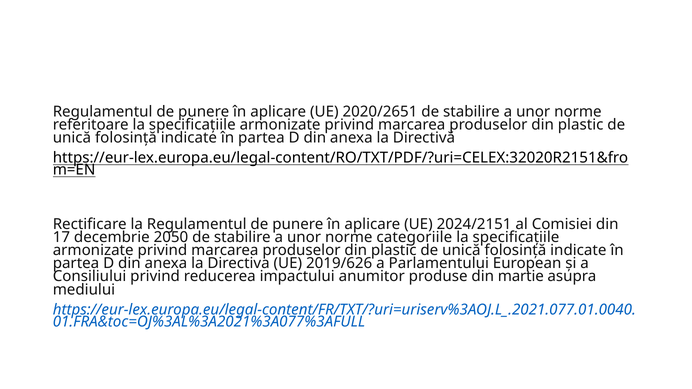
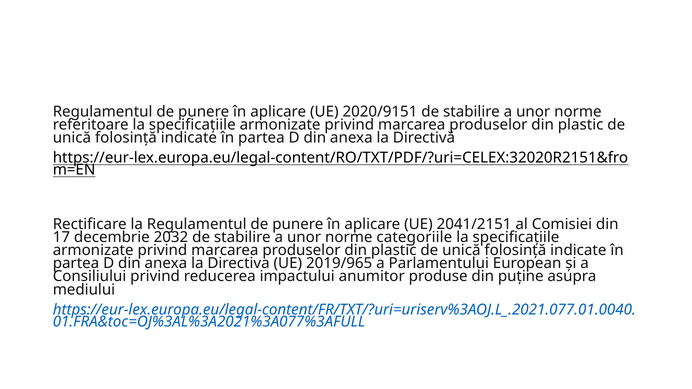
2020/2651: 2020/2651 -> 2020/9151
2024/2151: 2024/2151 -> 2041/2151
2050: 2050 -> 2032
2019/626: 2019/626 -> 2019/965
martie: martie -> puține
